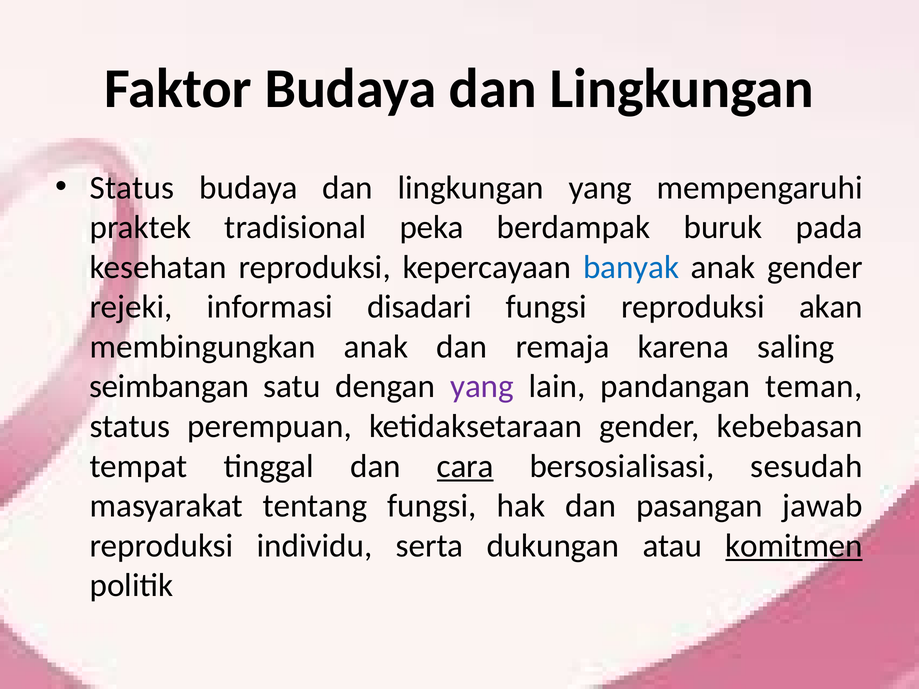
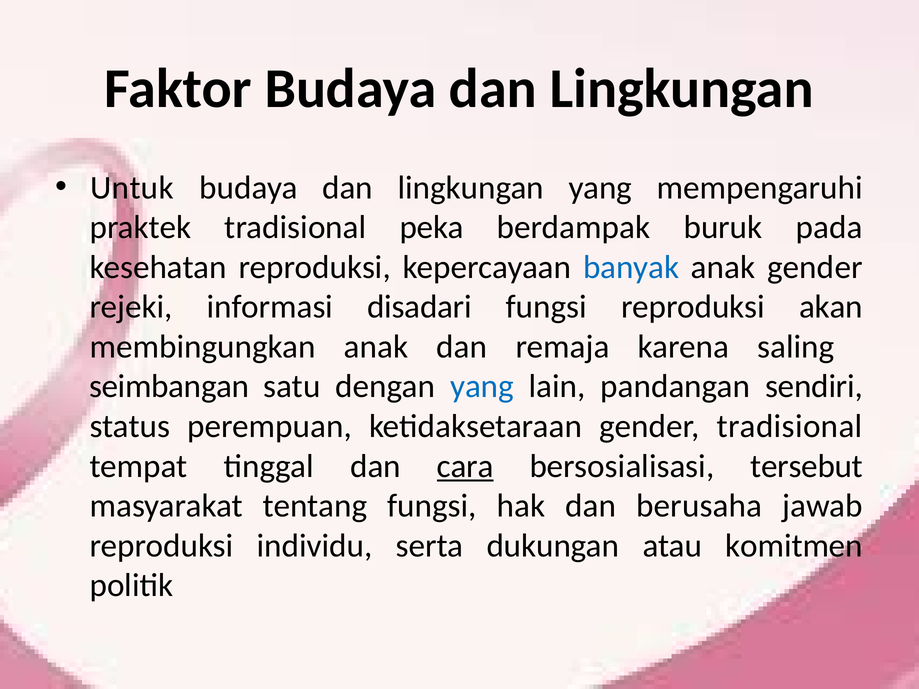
Status at (132, 188): Status -> Untuk
yang at (482, 387) colour: purple -> blue
teman: teman -> sendiri
gender kebebasan: kebebasan -> tradisional
sesudah: sesudah -> tersebut
pasangan: pasangan -> berusaha
komitmen underline: present -> none
